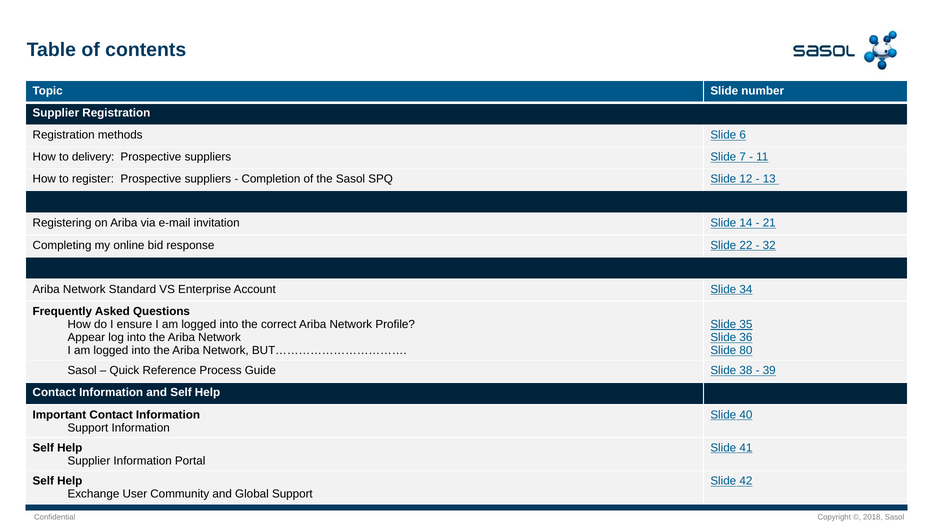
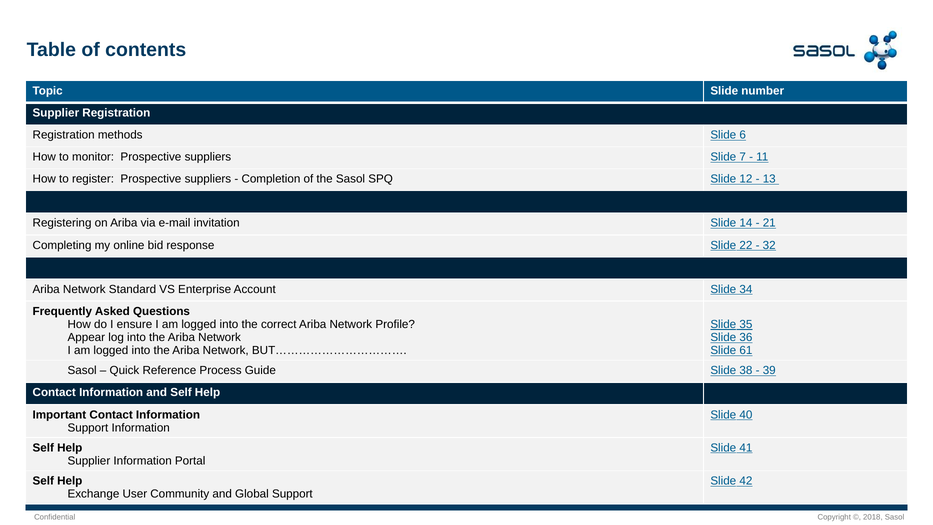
delivery: delivery -> monitor
80: 80 -> 61
